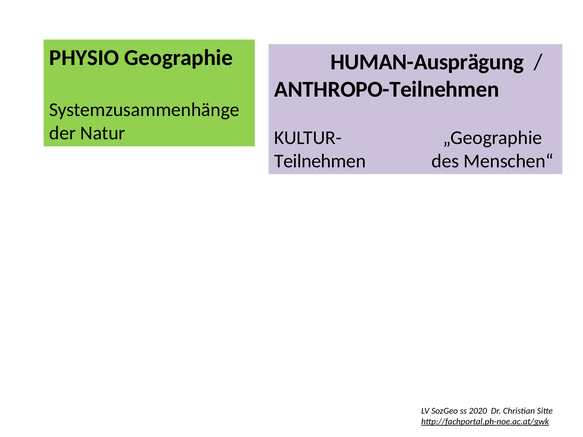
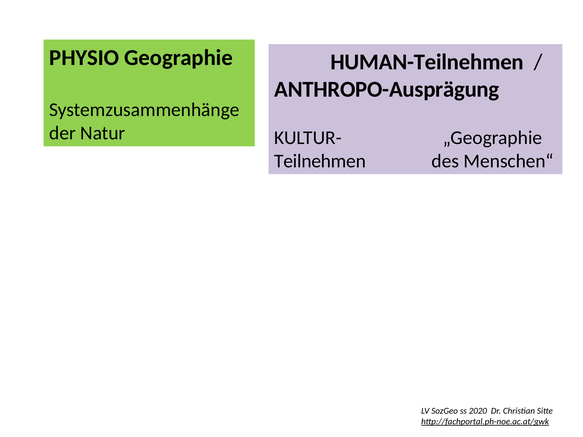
HUMAN-Ausprägung: HUMAN-Ausprägung -> HUMAN-Teilnehmen
ANTHROPO-Teilnehmen: ANTHROPO-Teilnehmen -> ANTHROPO-Ausprägung
